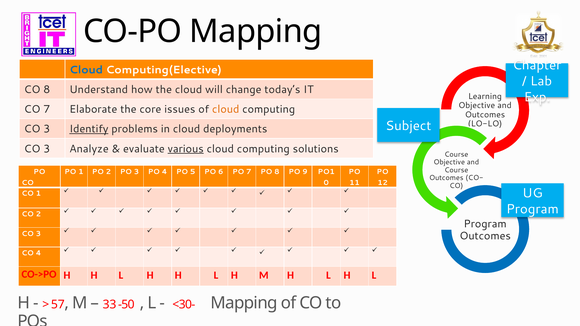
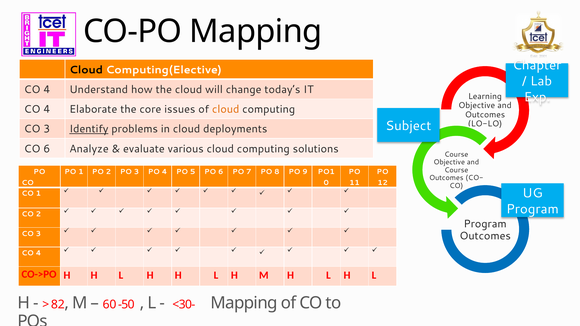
Cloud at (86, 70) colour: blue -> black
8 at (47, 90): 8 -> 4
7 at (47, 109): 7 -> 4
3 at (47, 149): 3 -> 6
various underline: present -> none
57: 57 -> 82
33: 33 -> 60
